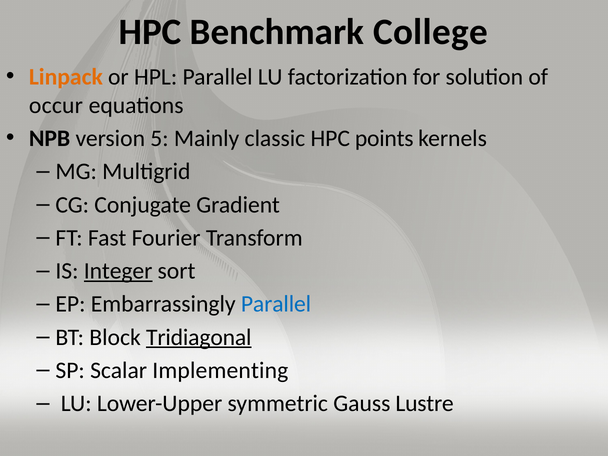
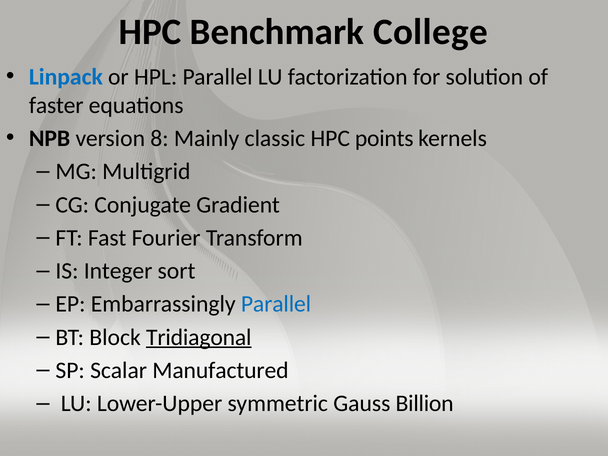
Linpack colour: orange -> blue
occur: occur -> faster
5: 5 -> 8
Integer underline: present -> none
Implementing: Implementing -> Manufactured
Lustre: Lustre -> Billion
